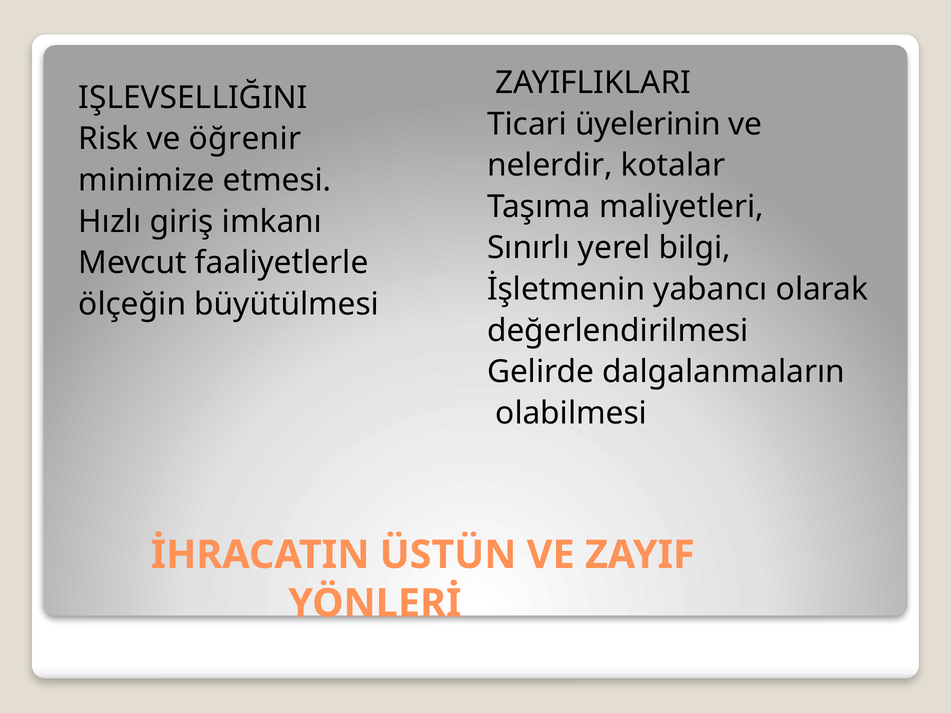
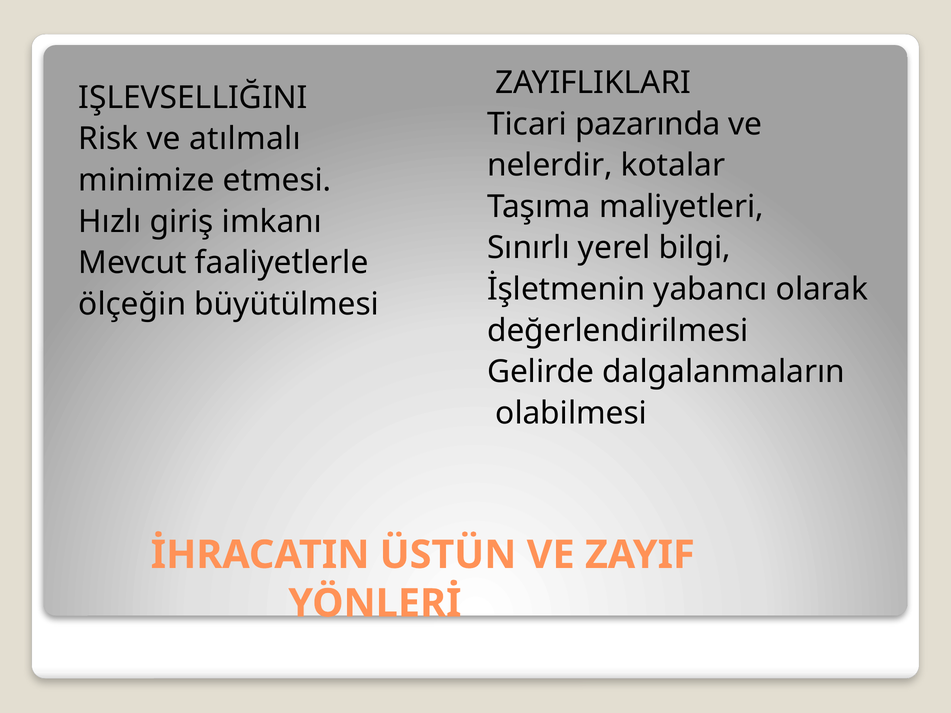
üyelerinin: üyelerinin -> pazarında
öğrenir: öğrenir -> atılmalı
